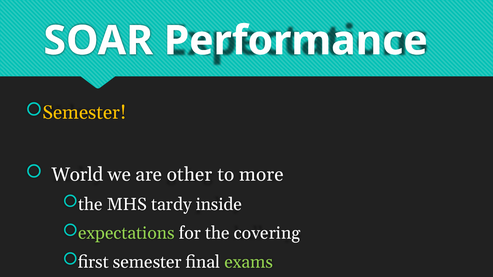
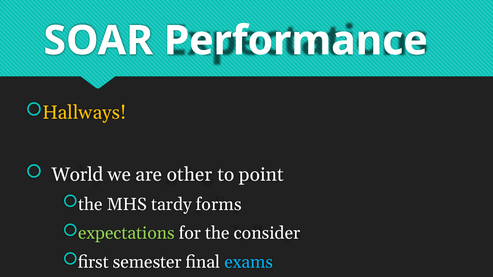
Semester at (84, 113): Semester -> Hallways
more: more -> point
inside: inside -> forms
covering: covering -> consider
exams colour: light green -> light blue
